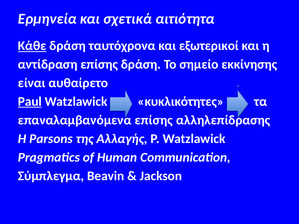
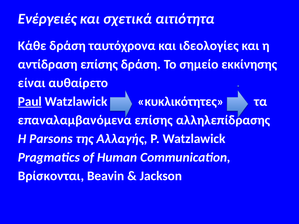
Ερμηνεία: Ερμηνεία -> Ενέργειές
Κάθε underline: present -> none
εξωτερικοί: εξωτερικοί -> ιδεολογίες
Σύμπλεγμα: Σύμπλεγμα -> Βρίσκονται
